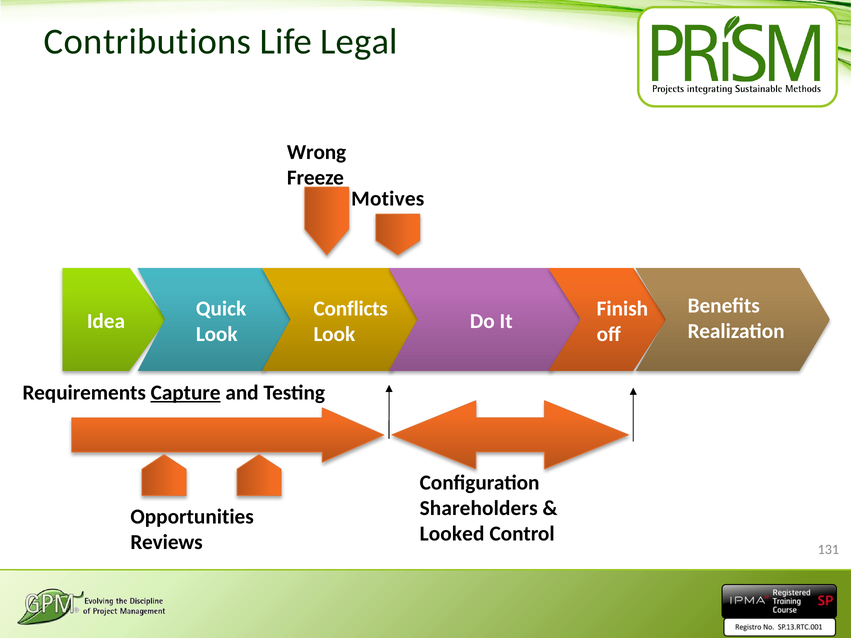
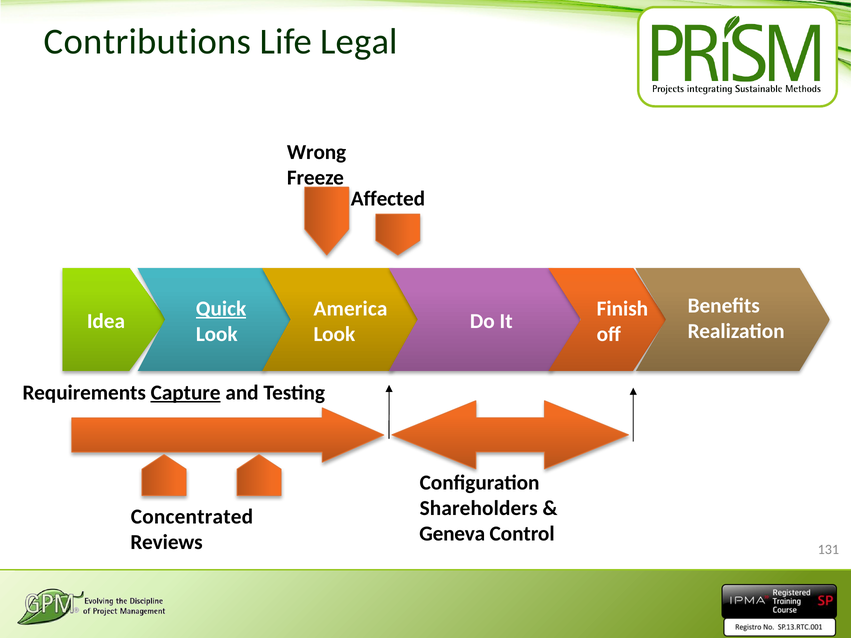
Motives: Motives -> Affected
Quick underline: none -> present
Conflicts: Conflicts -> America
Opportunities: Opportunities -> Concentrated
Looked: Looked -> Geneva
